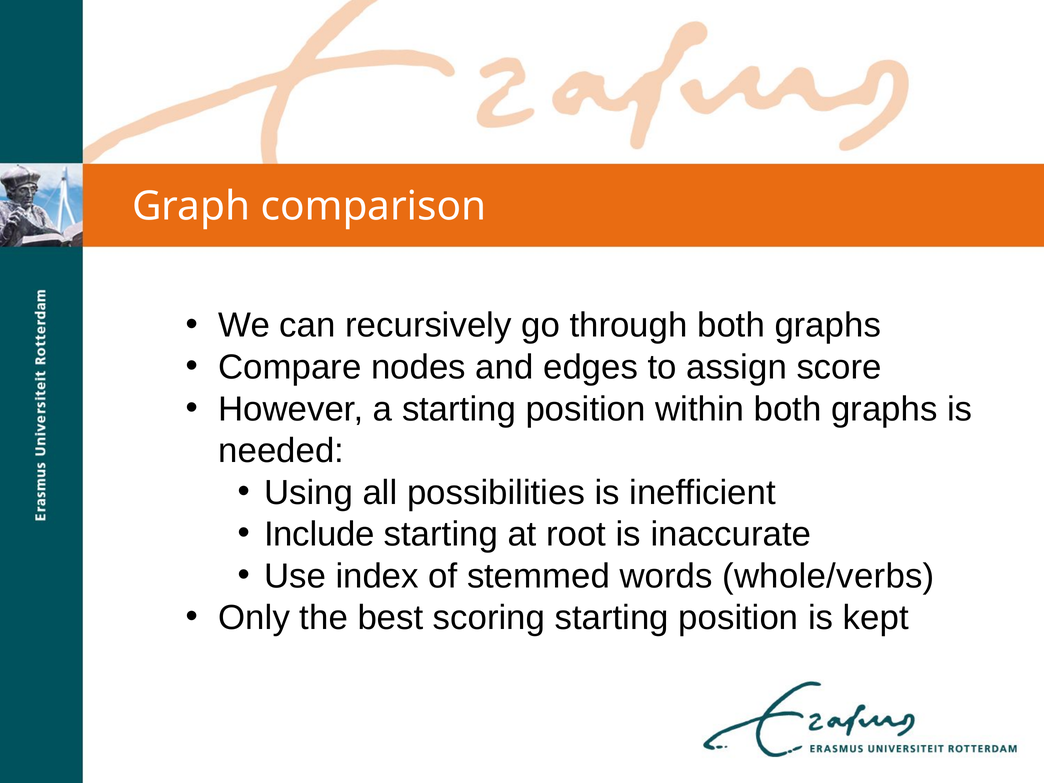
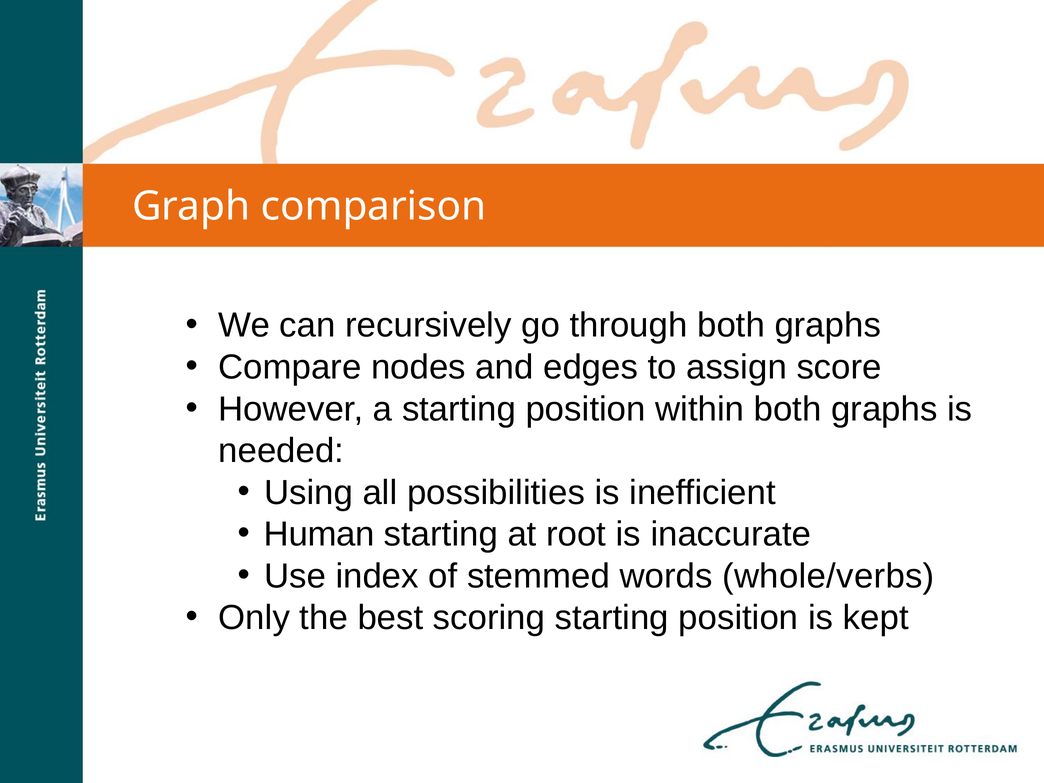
Include: Include -> Human
